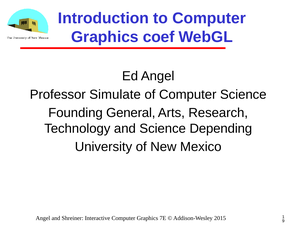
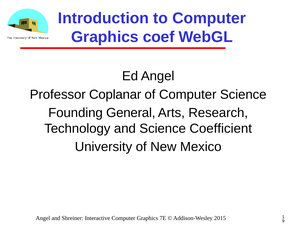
Simulate: Simulate -> Coplanar
Depending: Depending -> Coefficient
